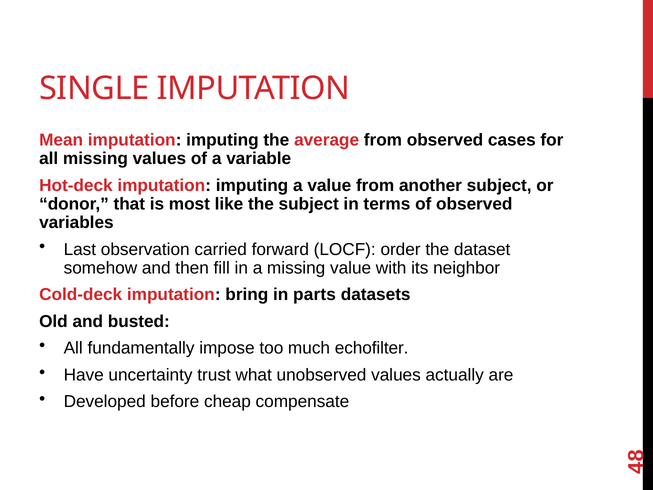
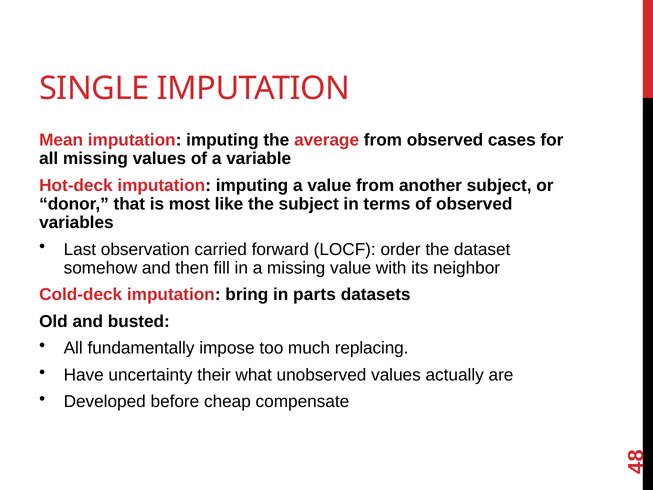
echofilter: echofilter -> replacing
trust: trust -> their
